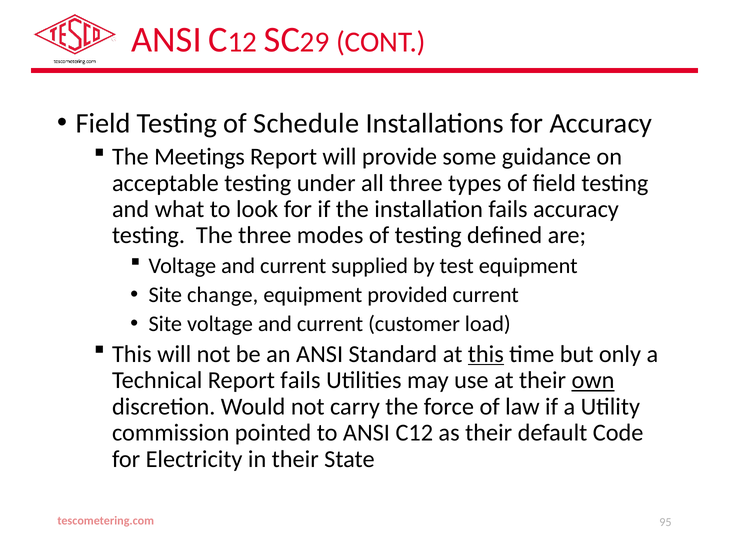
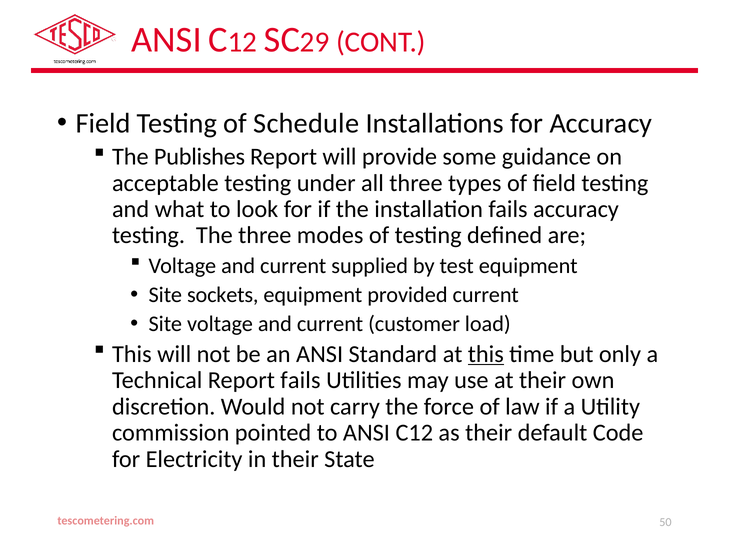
Meetings: Meetings -> Publishes
change: change -> sockets
own underline: present -> none
95: 95 -> 50
